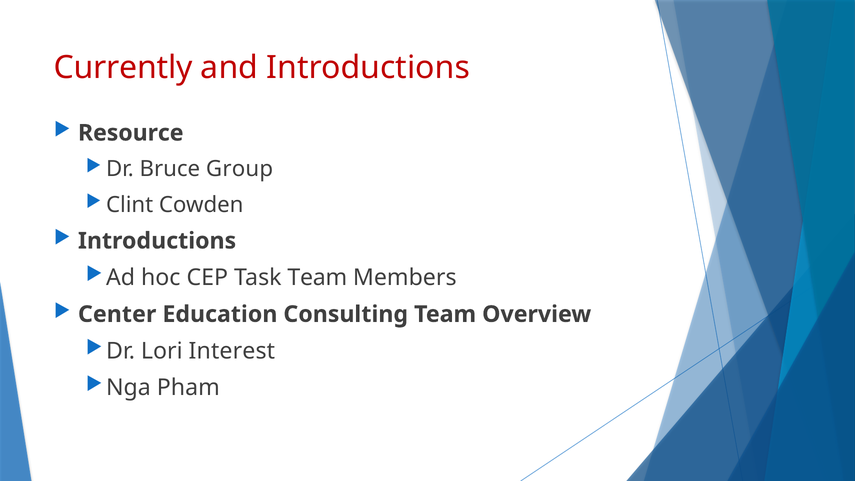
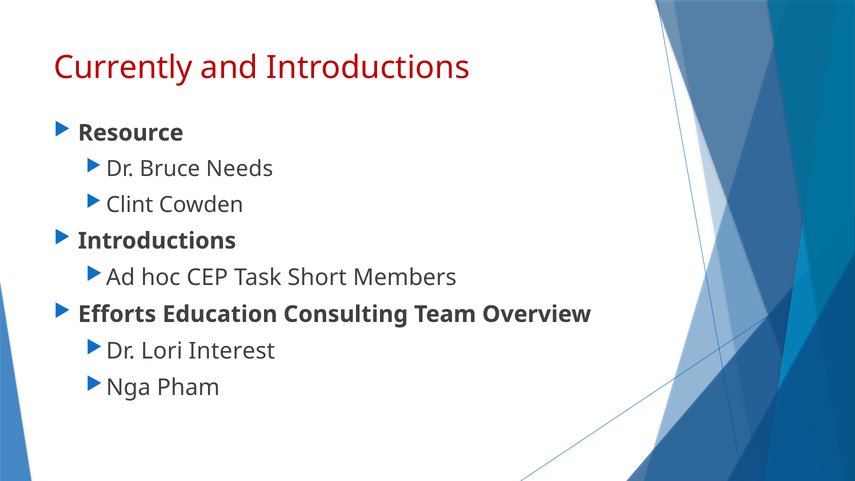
Group: Group -> Needs
Task Team: Team -> Short
Center: Center -> Efforts
